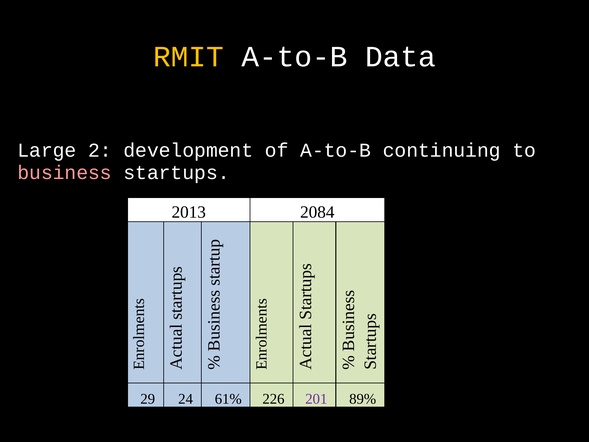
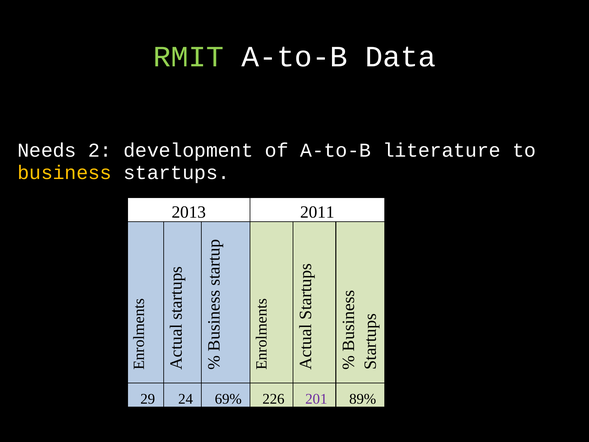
RMIT colour: yellow -> light green
Large: Large -> Needs
continuing: continuing -> literature
business colour: pink -> yellow
2084: 2084 -> 2011
61%: 61% -> 69%
